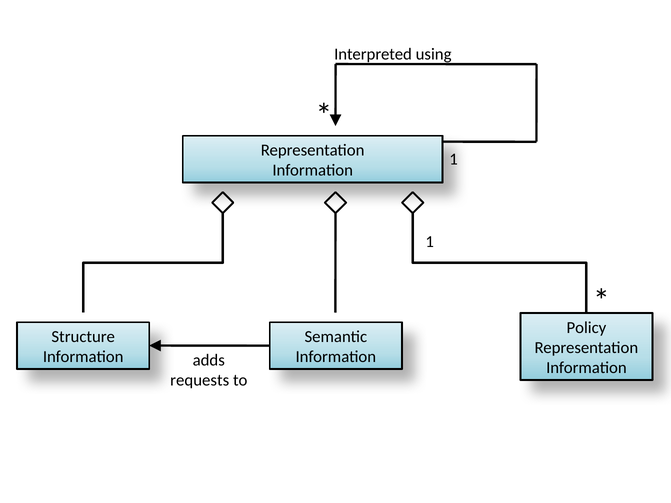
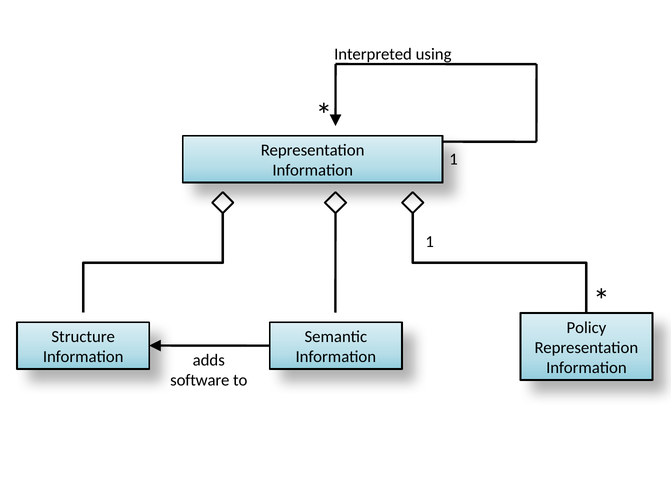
requests: requests -> software
